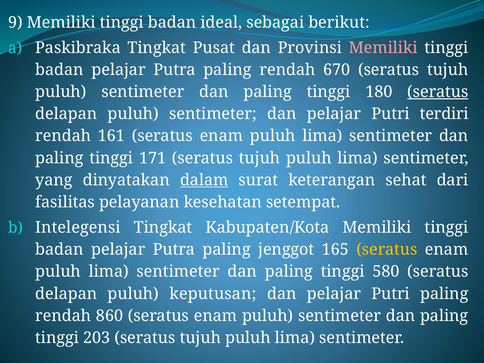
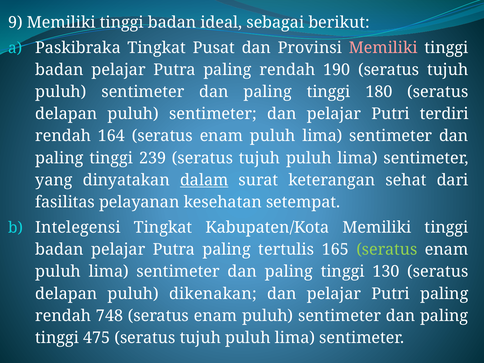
670: 670 -> 190
seratus at (438, 92) underline: present -> none
161: 161 -> 164
171: 171 -> 239
jenggot: jenggot -> tertulis
seratus at (387, 250) colour: yellow -> light green
580: 580 -> 130
keputusan: keputusan -> dikenakan
860: 860 -> 748
203: 203 -> 475
